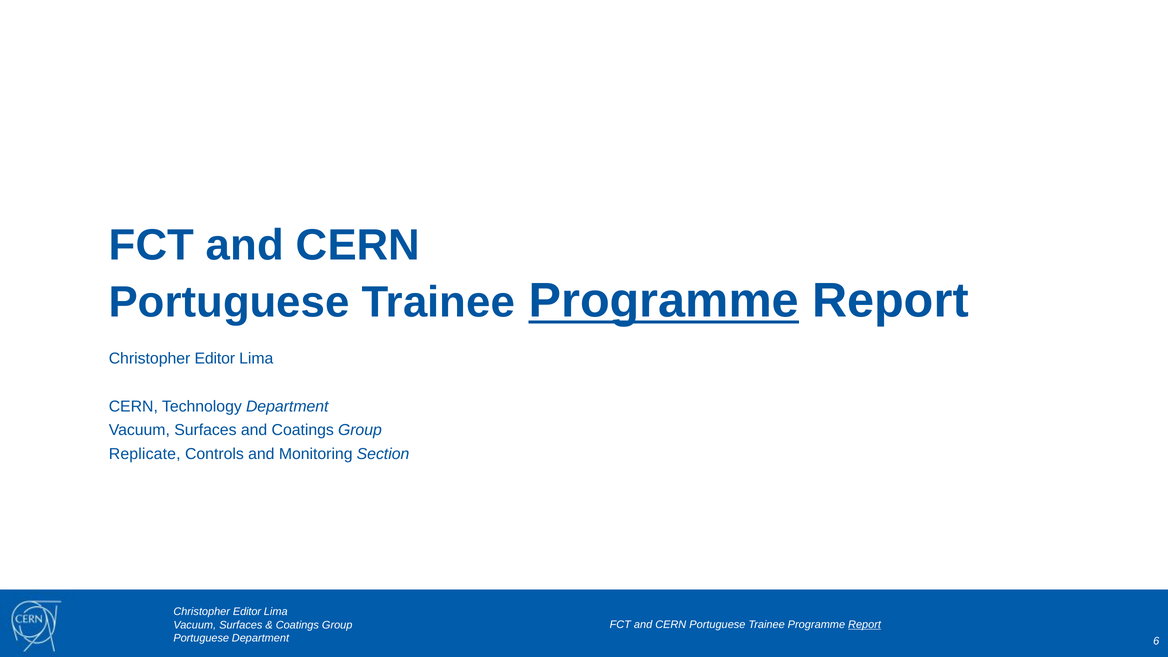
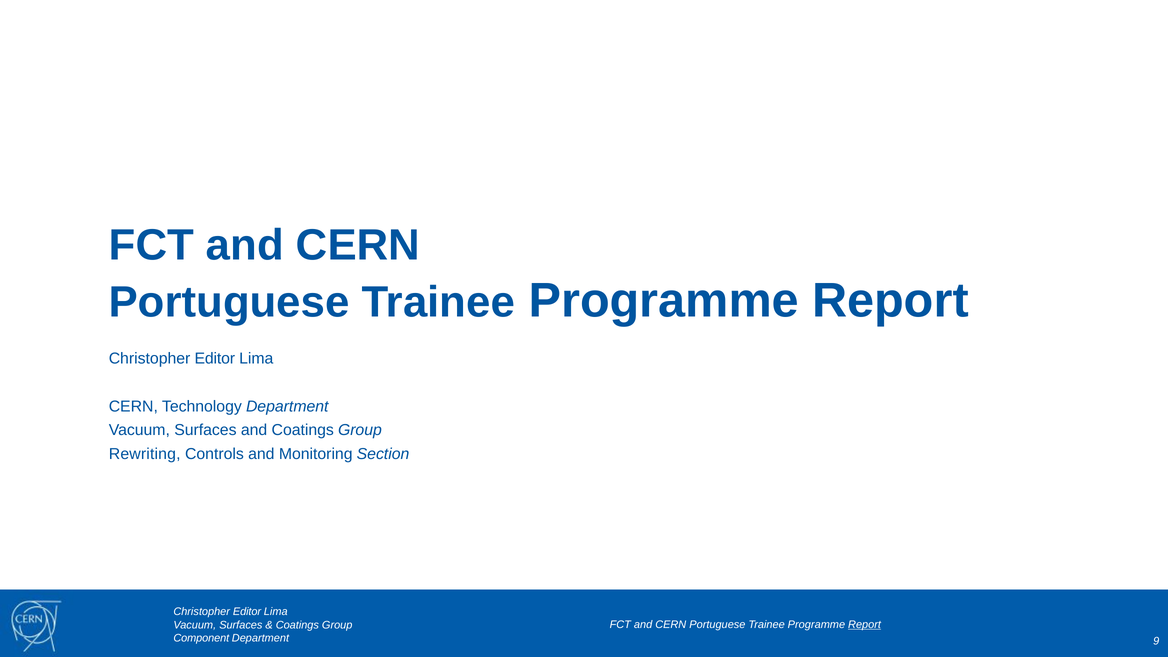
Programme at (664, 301) underline: present -> none
Replicate: Replicate -> Rewriting
Portuguese at (201, 638): Portuguese -> Component
6: 6 -> 9
